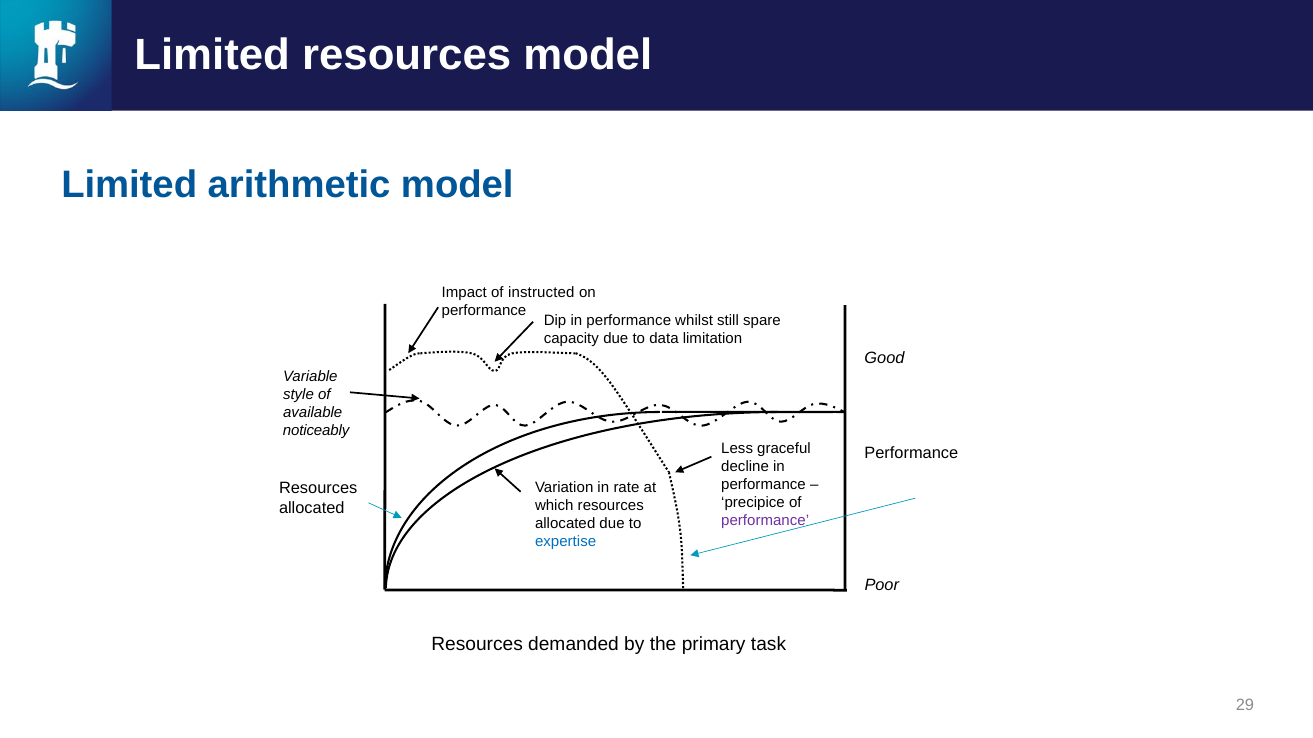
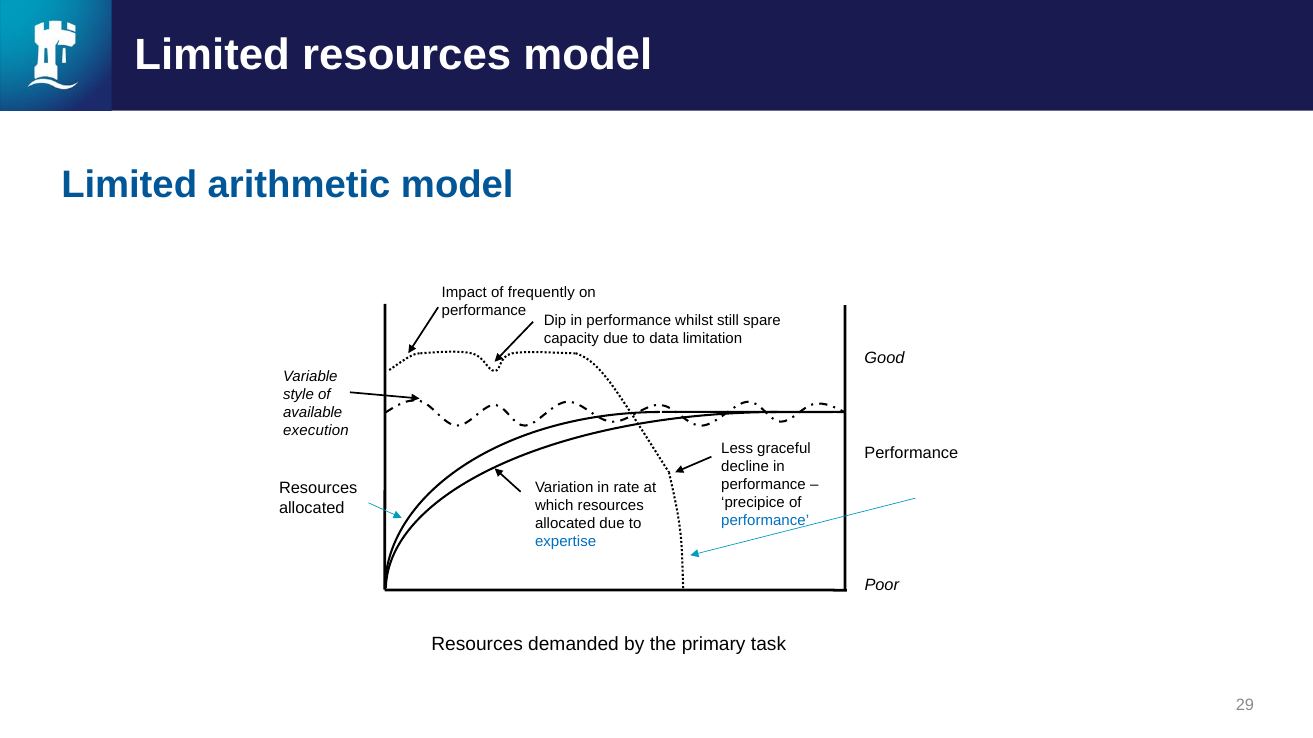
instructed: instructed -> frequently
noticeably: noticeably -> execution
performance at (765, 521) colour: purple -> blue
